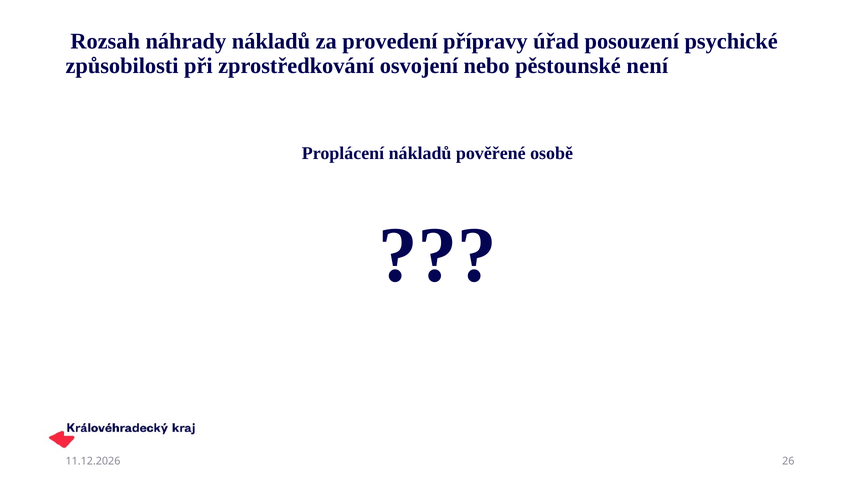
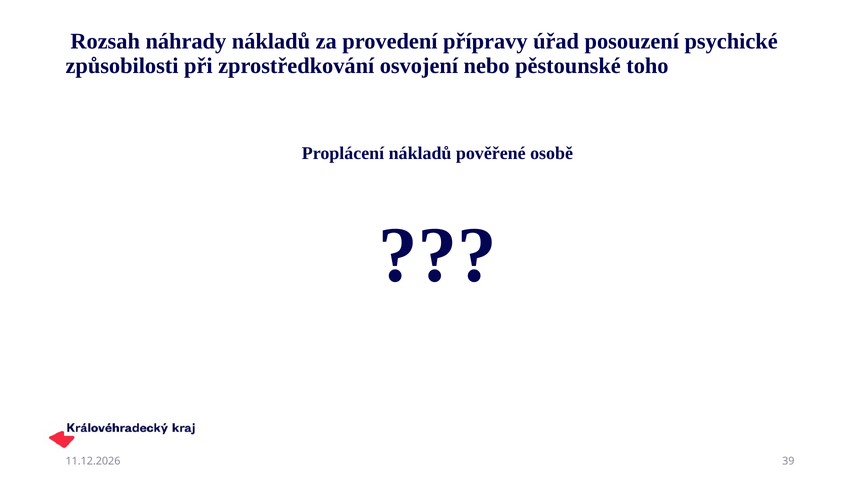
není: není -> toho
26: 26 -> 39
